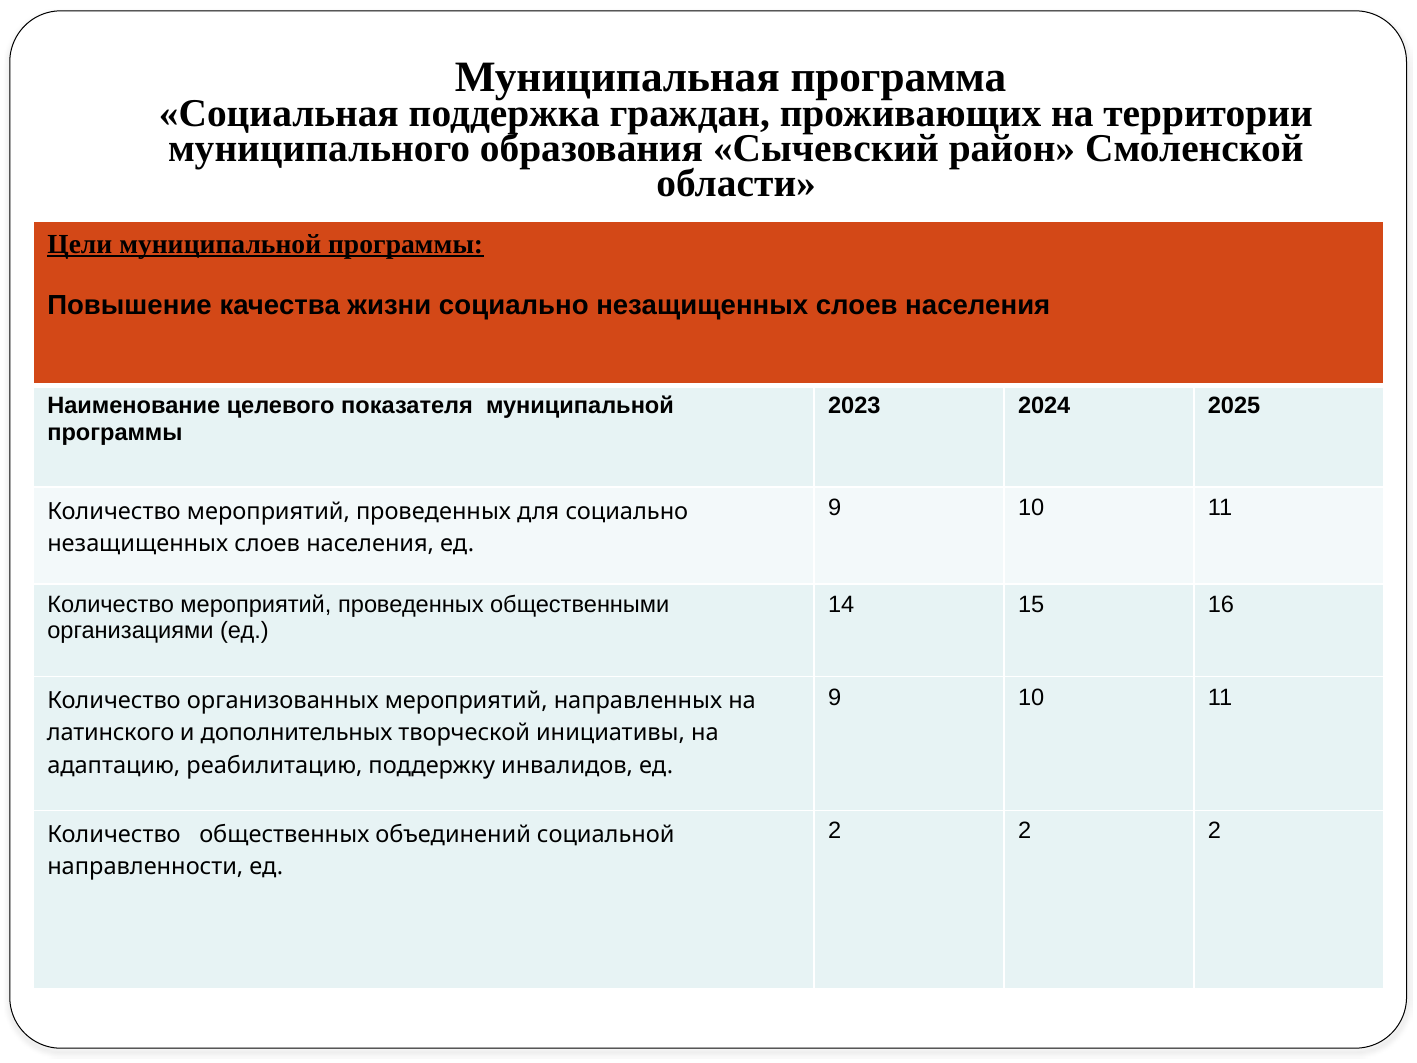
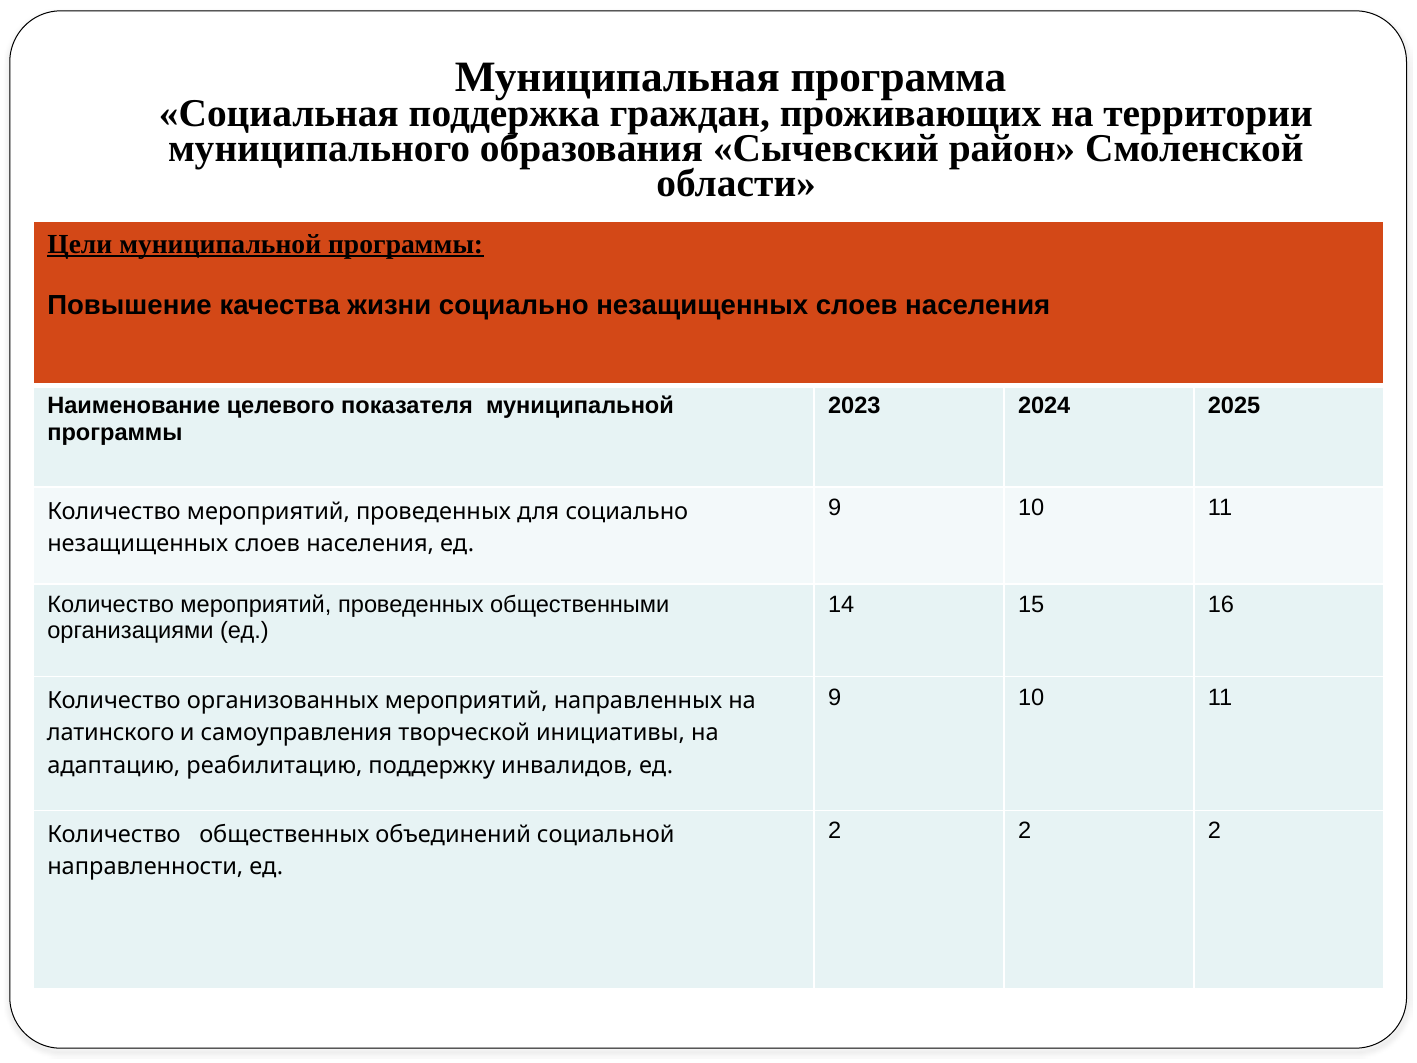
дополнительных: дополнительных -> самоуправления
